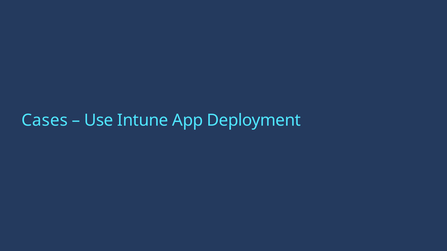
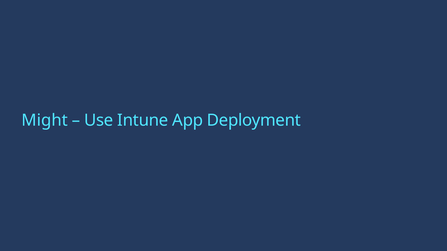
Cases: Cases -> Might
